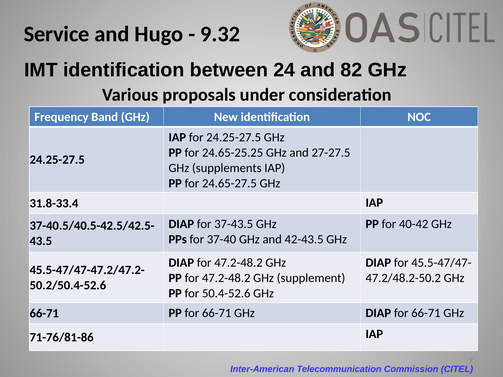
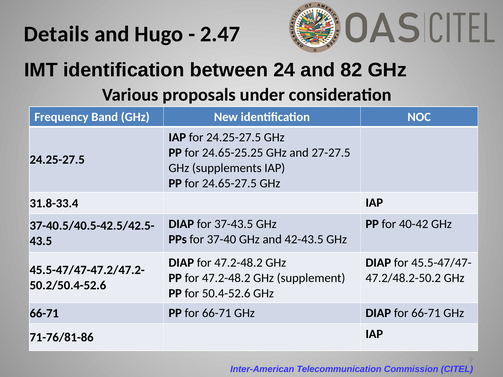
Service: Service -> Details
9.32: 9.32 -> 2.47
